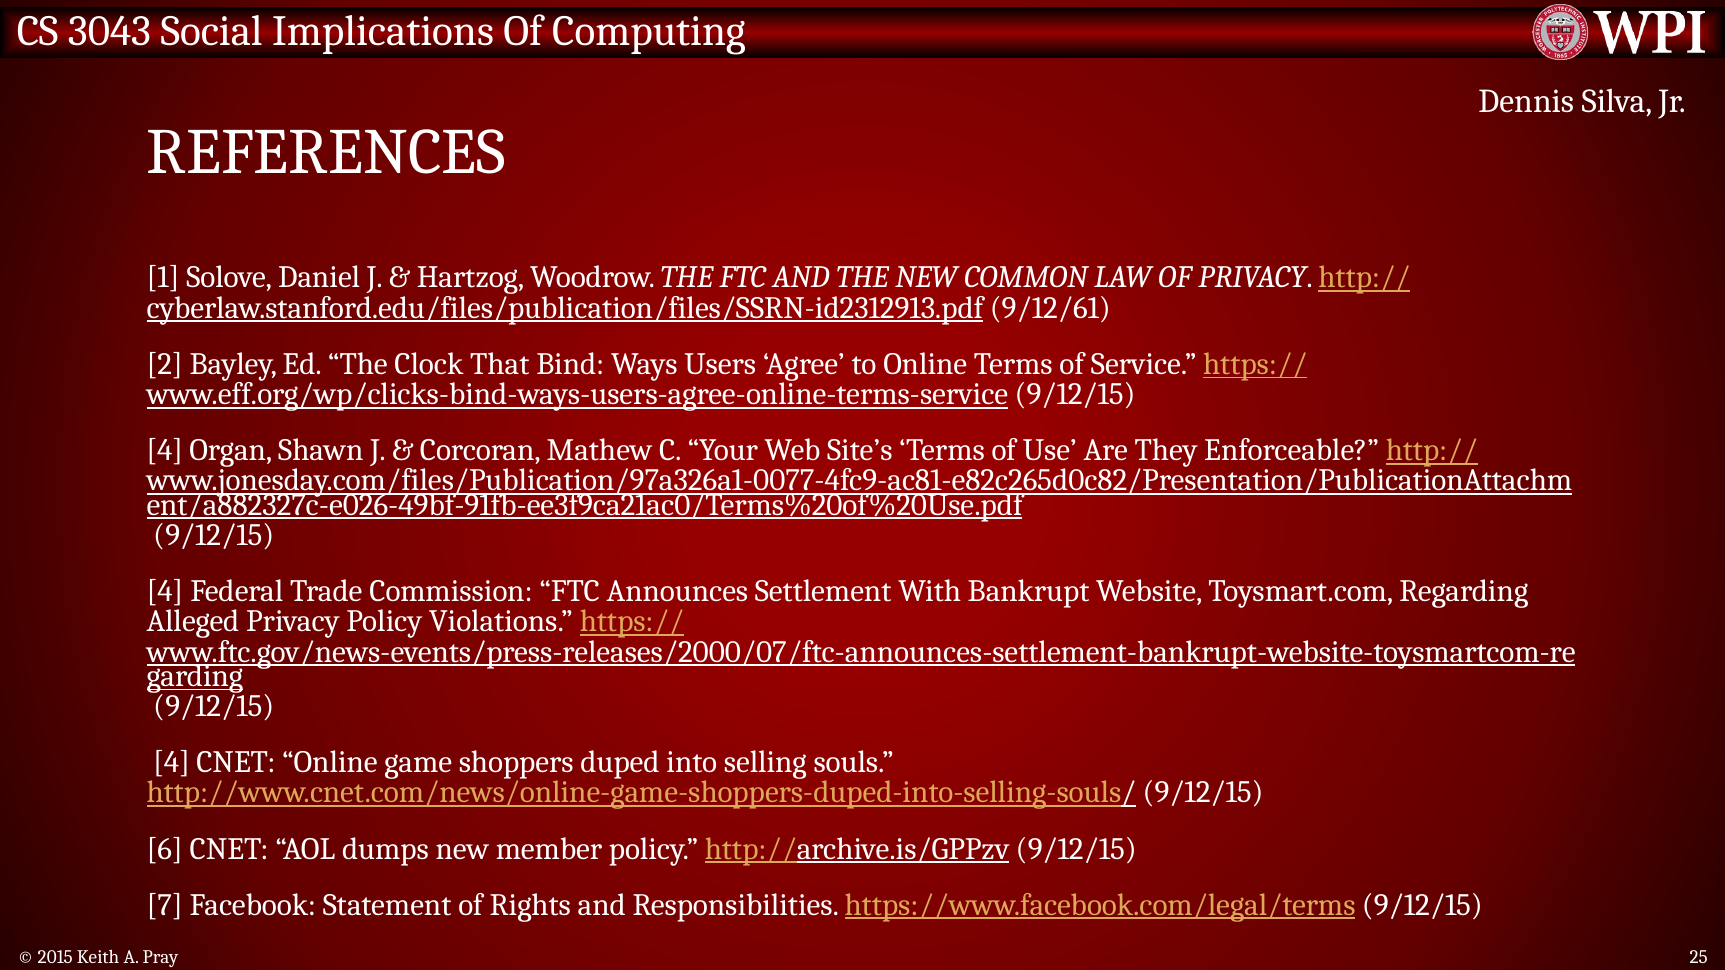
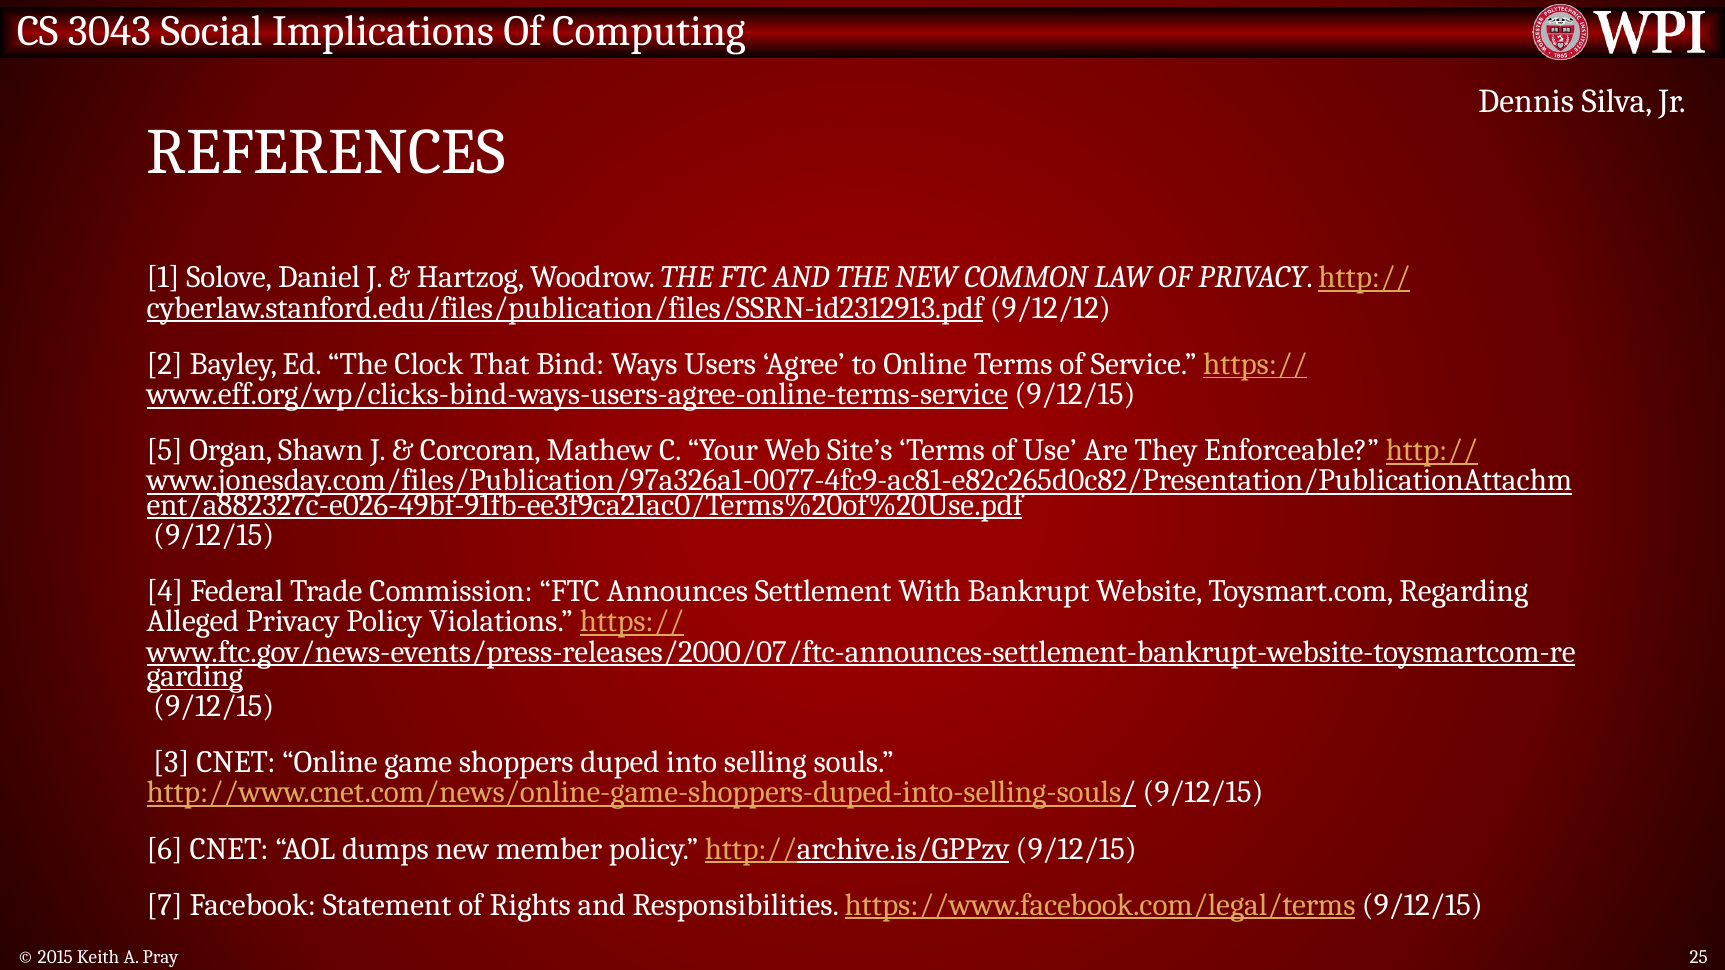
9/12/61: 9/12/61 -> 9/12/12
4 at (165, 451): 4 -> 5
4 at (172, 763): 4 -> 3
